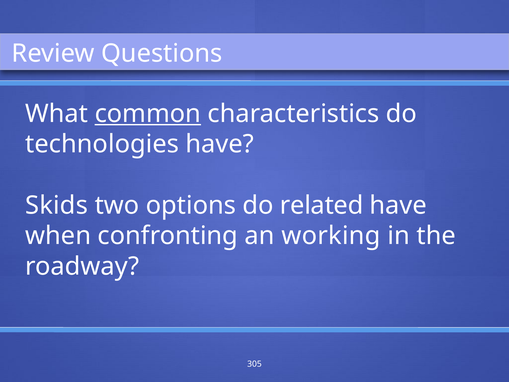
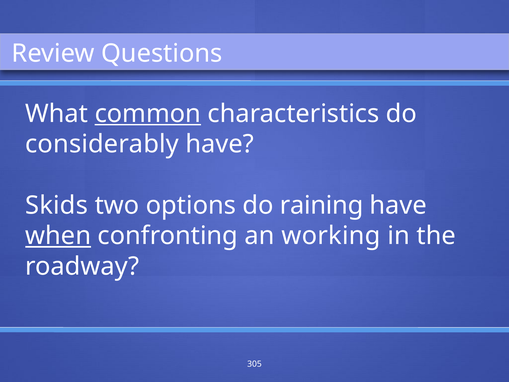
technologies: technologies -> considerably
related: related -> raining
when underline: none -> present
